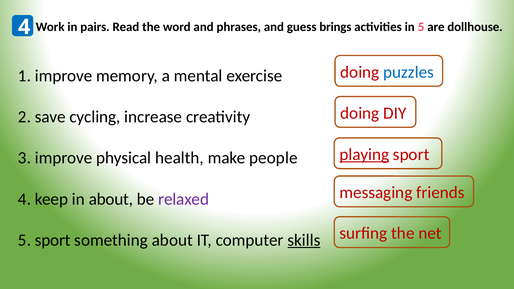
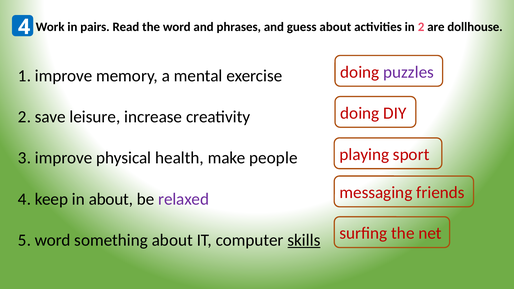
guess brings: brings -> about
in 5: 5 -> 2
puzzles colour: blue -> purple
cycling: cycling -> leisure
playing underline: present -> none
sport at (53, 240): sport -> word
